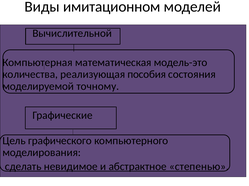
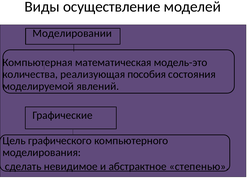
имитационном: имитационном -> осуществление
Вычислительной: Вычислительной -> Моделировании
точному: точному -> явлений
